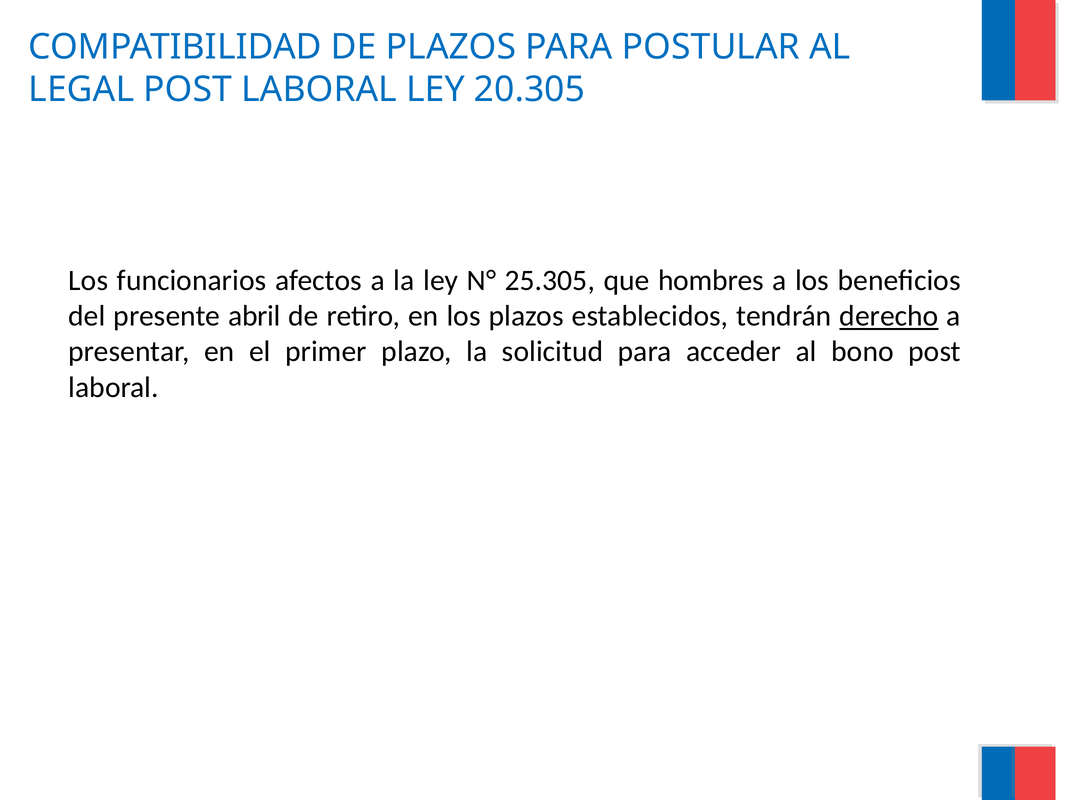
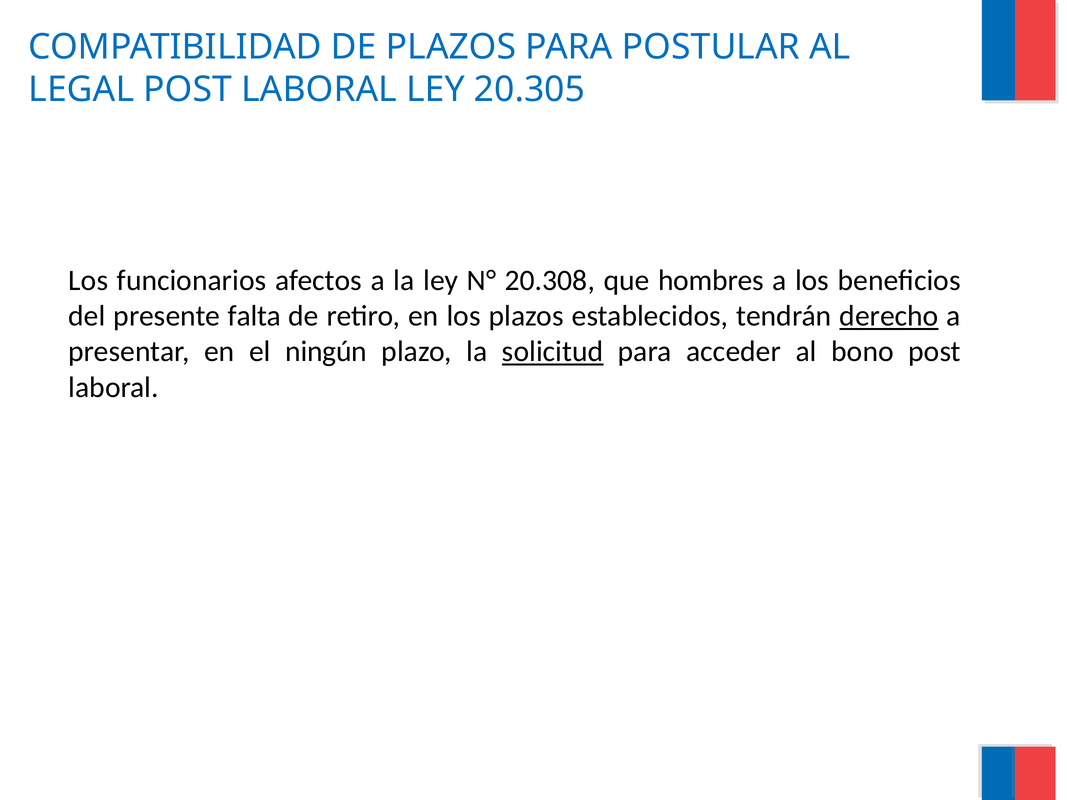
25.305: 25.305 -> 20.308
abril: abril -> falta
primer: primer -> ningún
solicitud underline: none -> present
